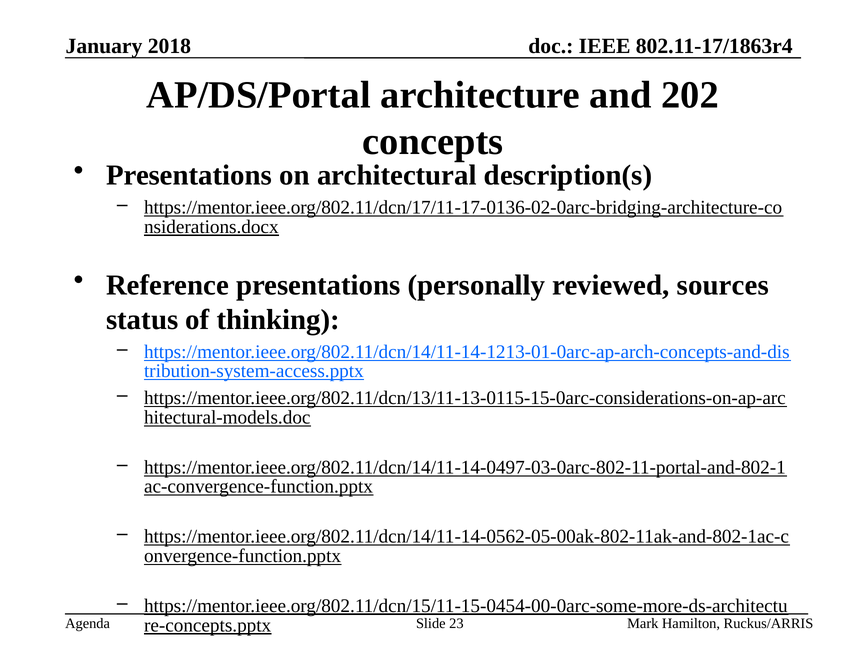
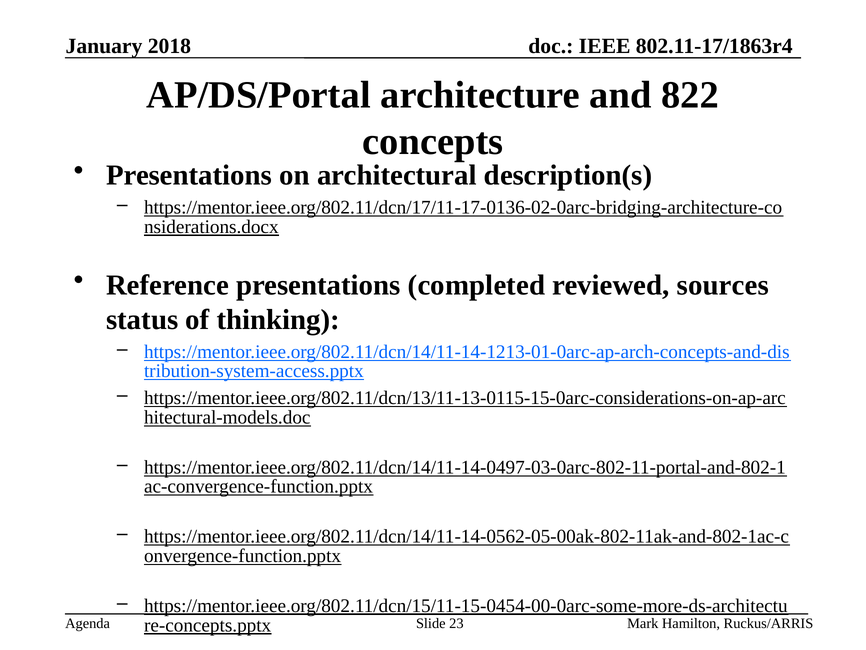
202: 202 -> 822
personally: personally -> completed
